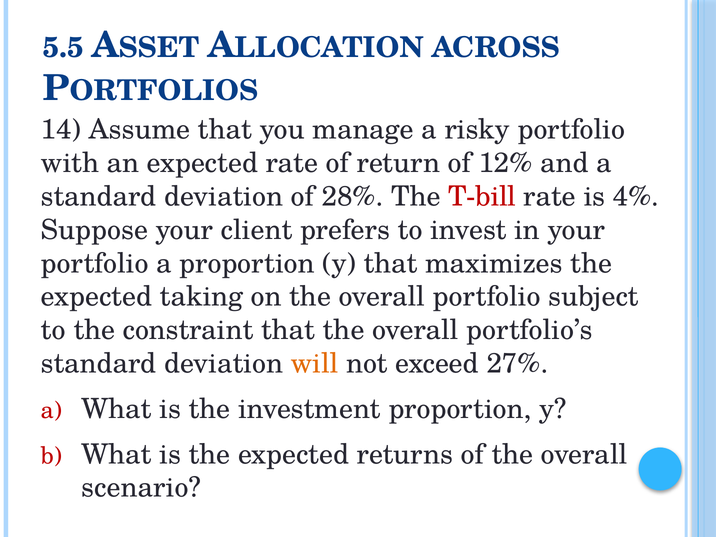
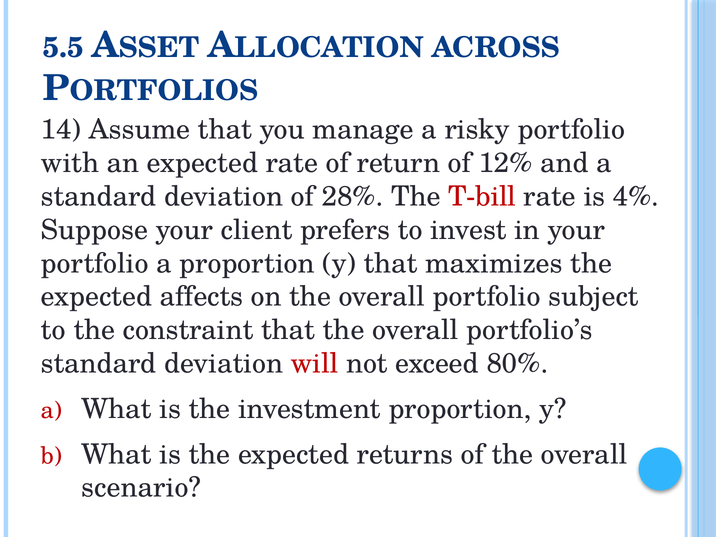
taking: taking -> affects
will colour: orange -> red
27%: 27% -> 80%
